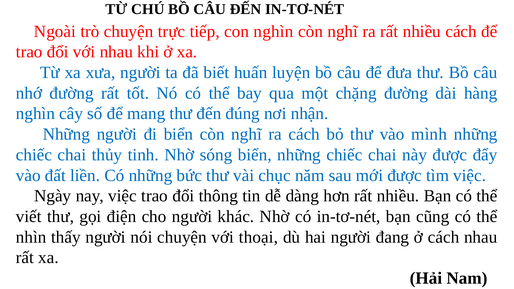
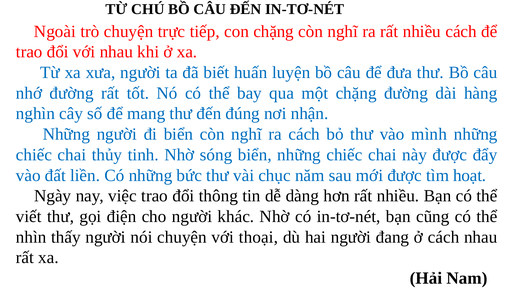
con nghìn: nghìn -> chặng
tìm việc: việc -> hoạt
